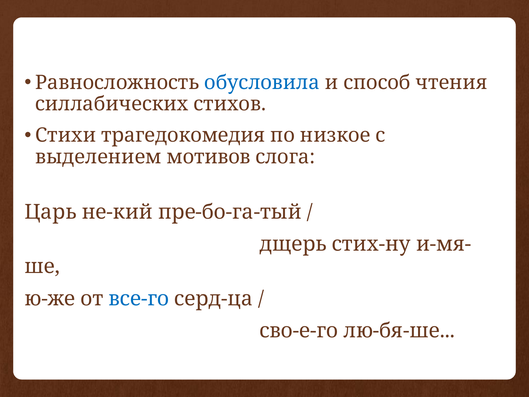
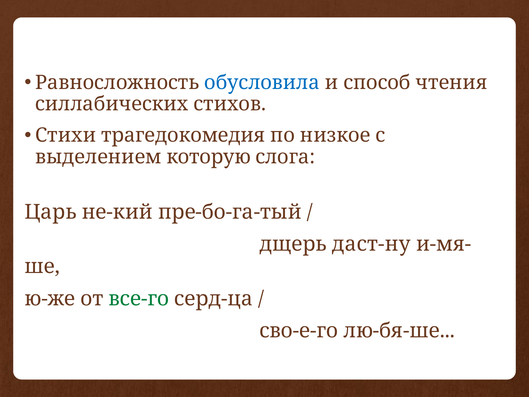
мотивов: мотивов -> которую
стих-ну: стих-ну -> даст-ну
все-го colour: blue -> green
